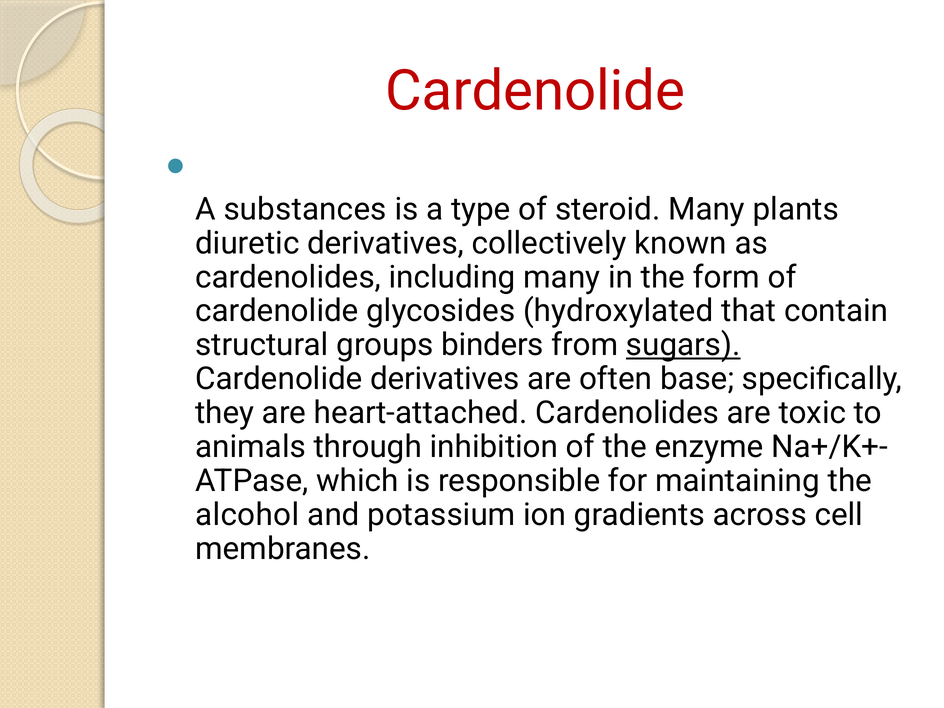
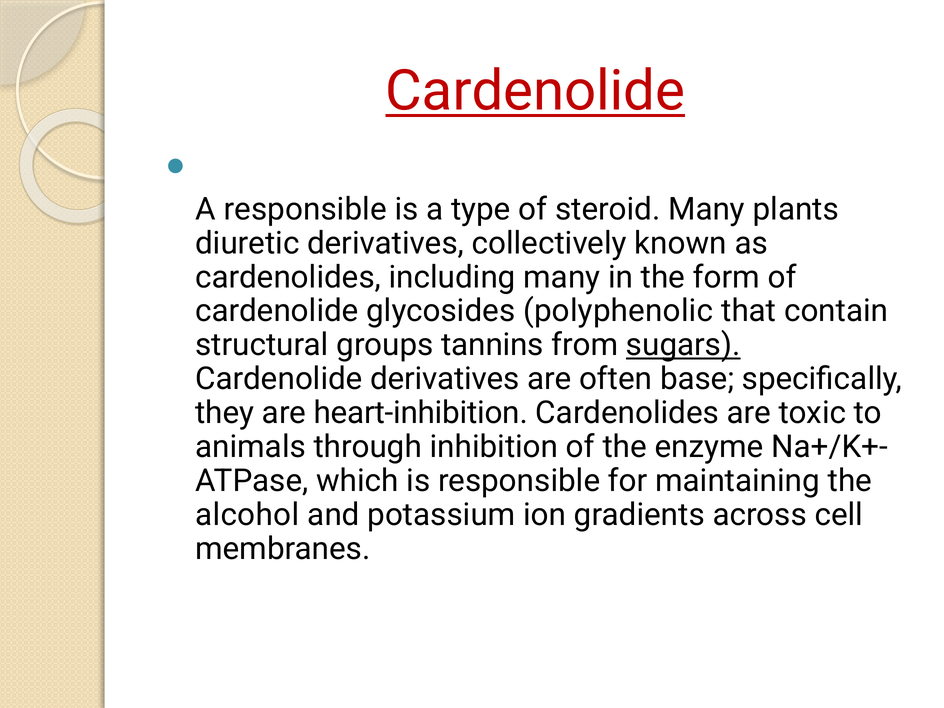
Cardenolide at (535, 91) underline: none -> present
A substances: substances -> responsible
hydroxylated: hydroxylated -> polyphenolic
binders: binders -> tannins
heart-attached: heart-attached -> heart-inhibition
